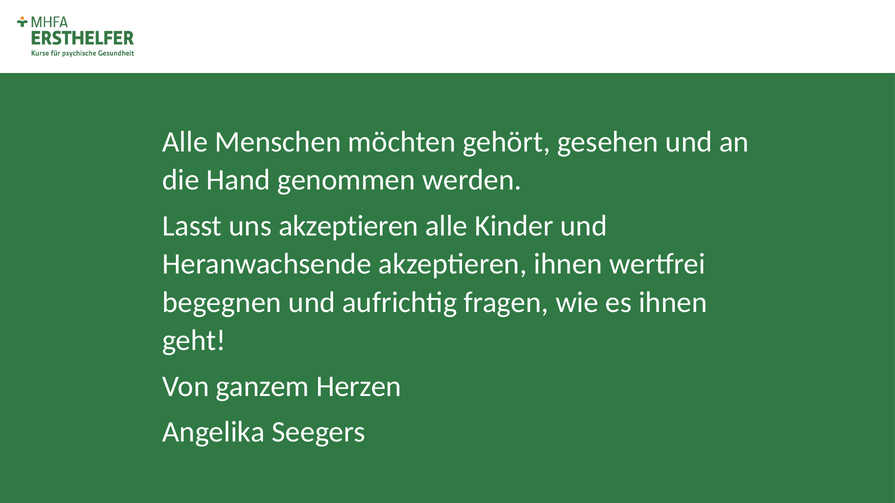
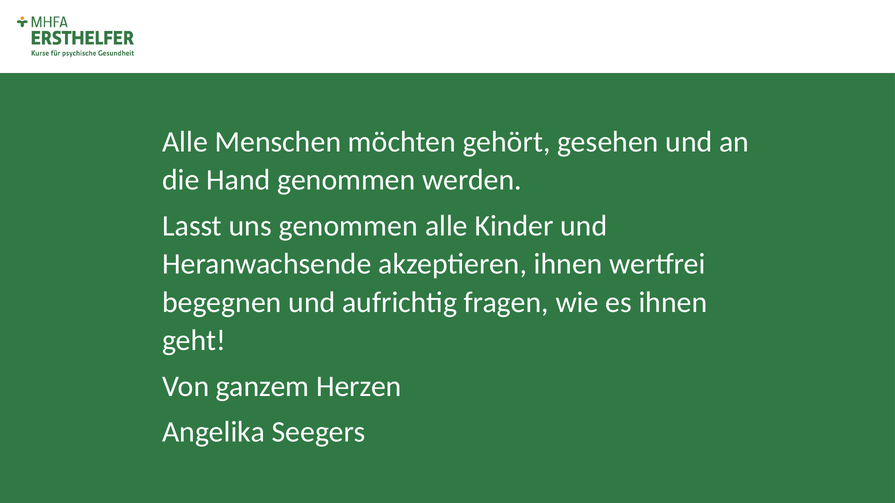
uns akzeptieren: akzeptieren -> genommen
